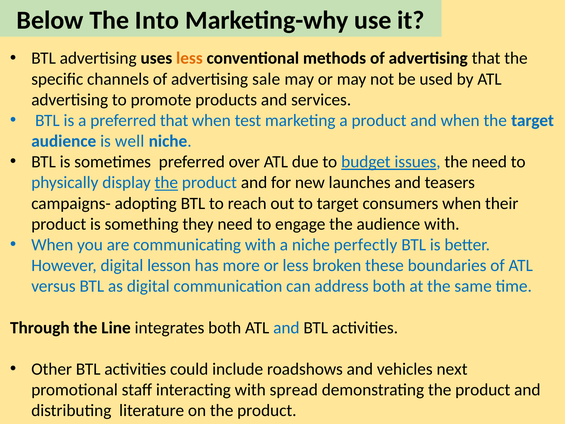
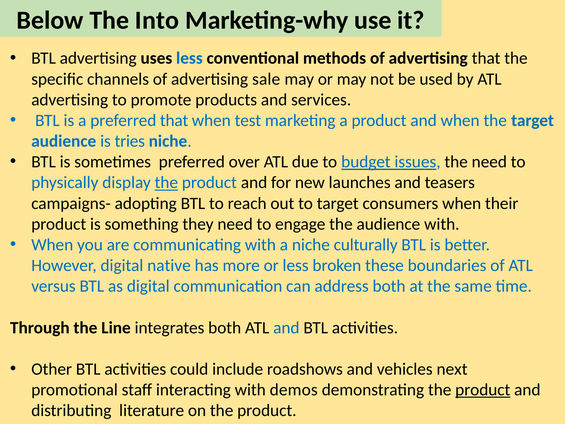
less at (189, 58) colour: orange -> blue
well: well -> tries
perfectly: perfectly -> culturally
lesson: lesson -> native
spread: spread -> demos
product at (483, 390) underline: none -> present
